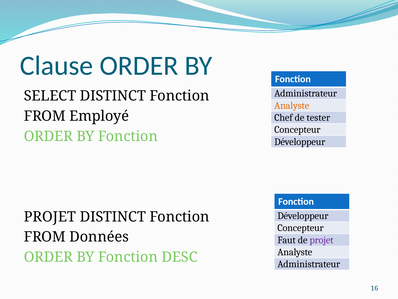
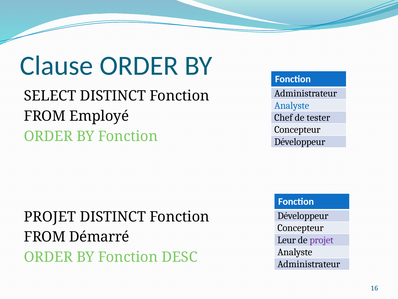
Analyste at (292, 105) colour: orange -> blue
Données: Données -> Démarré
Faut: Faut -> Leur
